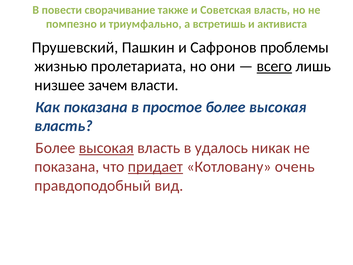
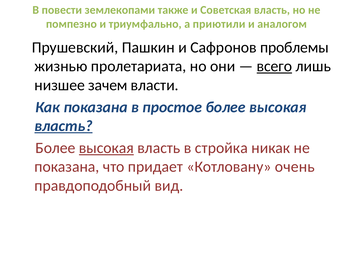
сворачивание: сворачивание -> землекопами
встретишь: встретишь -> приютили
активиста: активиста -> аналогом
власть at (64, 126) underline: none -> present
удалось: удалось -> стройка
придает underline: present -> none
